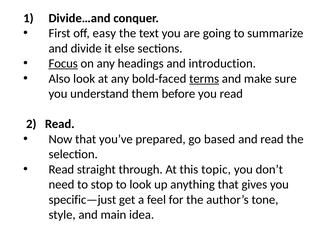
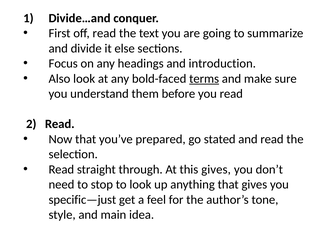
off easy: easy -> read
Focus underline: present -> none
based: based -> stated
this topic: topic -> gives
